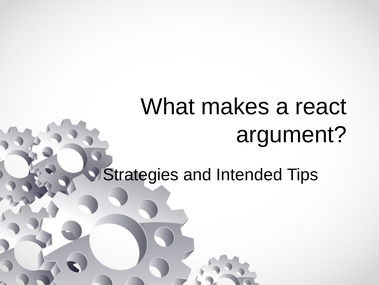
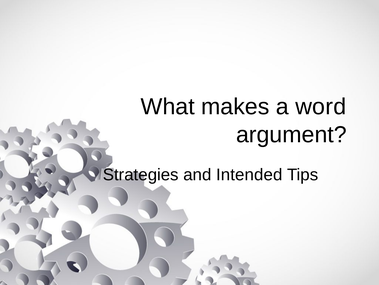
react: react -> word
